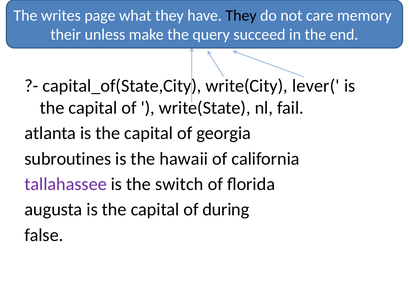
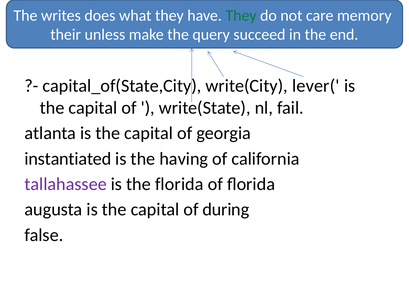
page: page -> does
They at (241, 16) colour: black -> green
subroutines: subroutines -> instantiated
hawaii: hawaii -> having
the switch: switch -> florida
